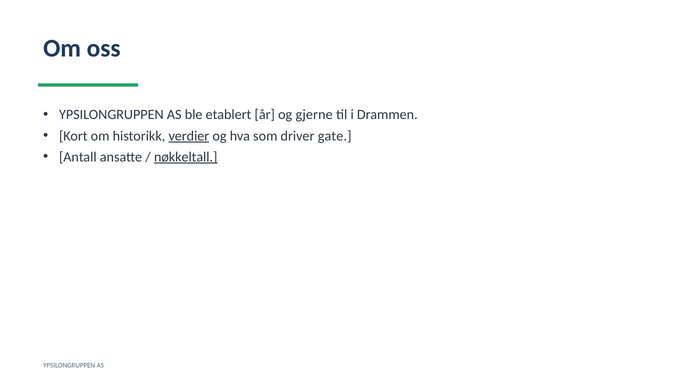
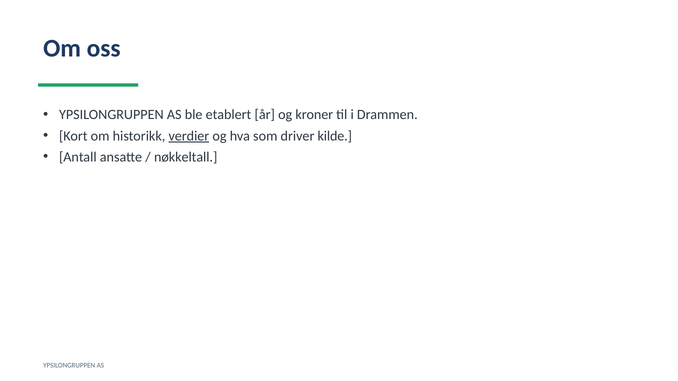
gjerne: gjerne -> kroner
gate: gate -> kilde
nøkkeltall underline: present -> none
